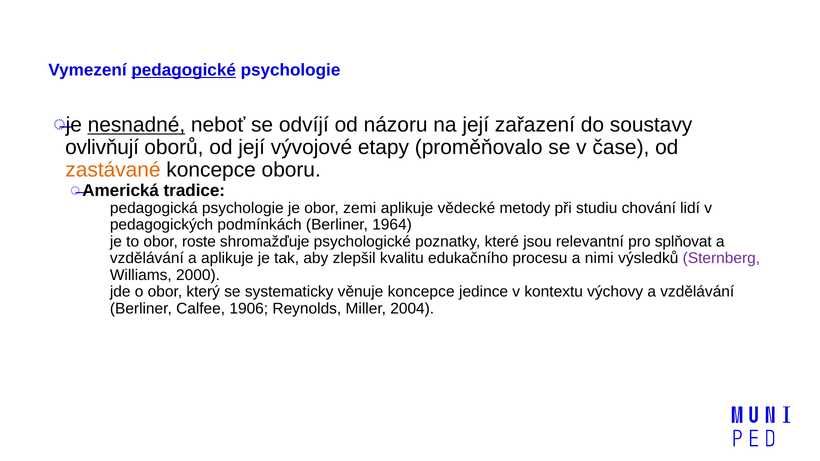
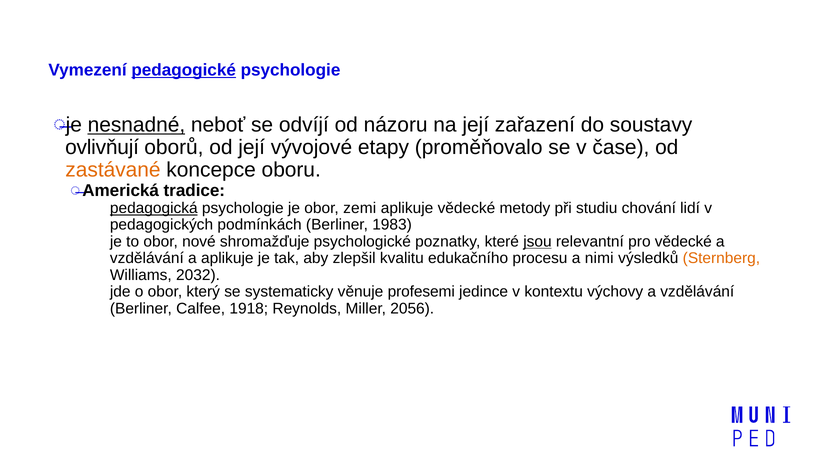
pedagogická underline: none -> present
1964: 1964 -> 1983
roste: roste -> nové
jsou underline: none -> present
pro splňovat: splňovat -> vědecké
Sternberg colour: purple -> orange
2000: 2000 -> 2032
věnuje koncepce: koncepce -> profesemi
1906: 1906 -> 1918
2004: 2004 -> 2056
